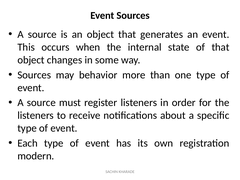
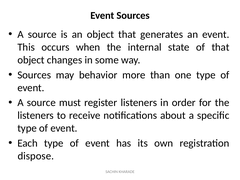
modern: modern -> dispose
